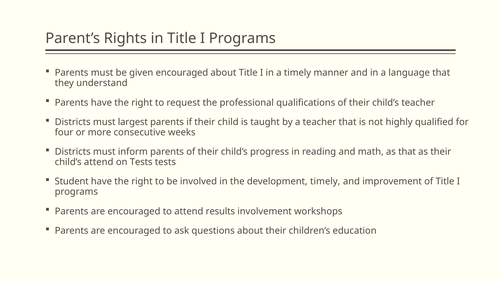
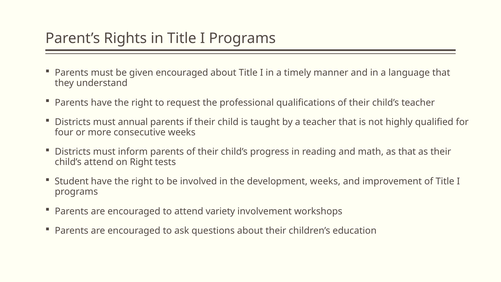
largest: largest -> annual
on Tests: Tests -> Right
development timely: timely -> weeks
results: results -> variety
